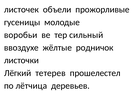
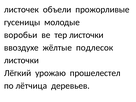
тер сильный: сильный -> листочки
родничок: родничок -> подлесок
тетерев: тетерев -> урожаю
